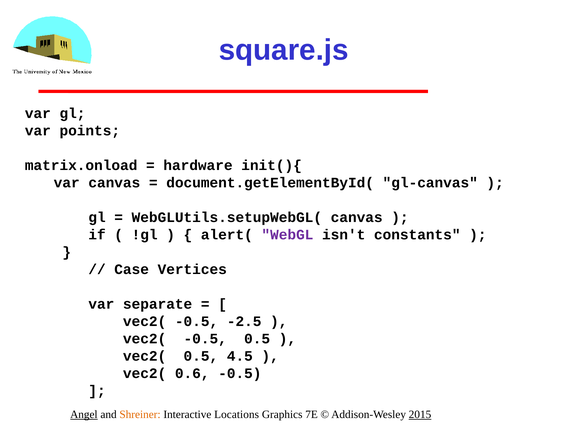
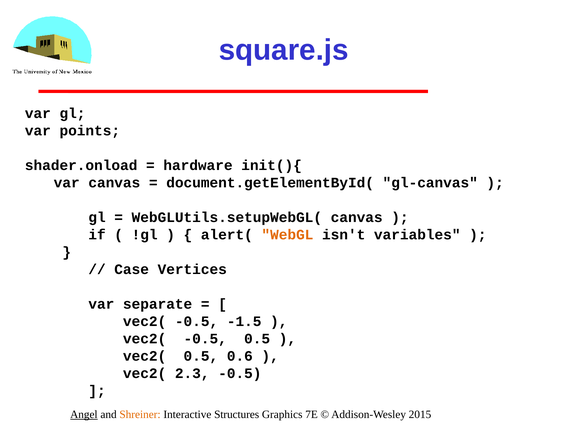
matrix.onload: matrix.onload -> shader.onload
WebGL colour: purple -> orange
constants: constants -> variables
-2.5: -2.5 -> -1.5
4.5: 4.5 -> 0.6
0.6: 0.6 -> 2.3
Locations: Locations -> Structures
2015 underline: present -> none
